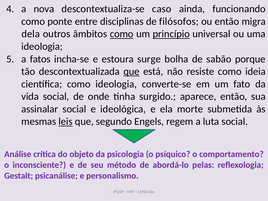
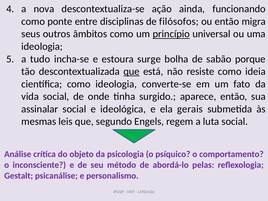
caso: caso -> ação
dela: dela -> seus
como at (122, 34) underline: present -> none
fatos: fatos -> tudo
morte: morte -> gerais
leis underline: present -> none
